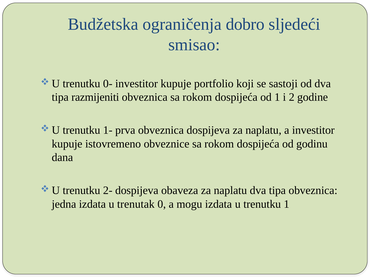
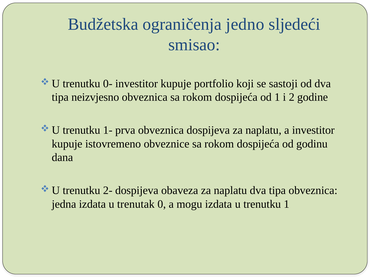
dobro: dobro -> jedno
razmijeniti: razmijeniti -> neizvjesno
